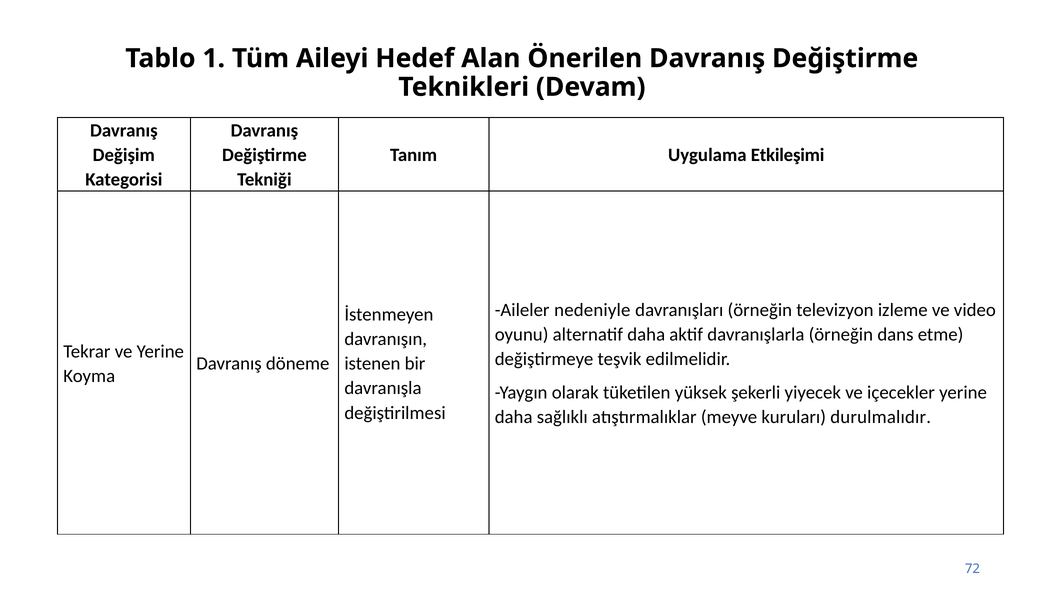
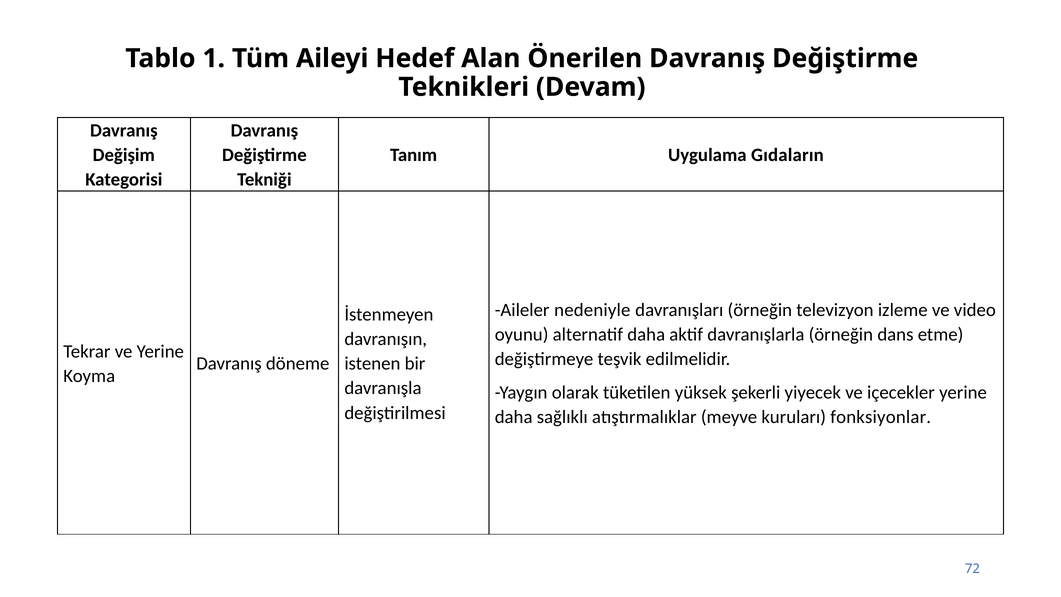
Etkileşimi: Etkileşimi -> Gıdaların
durulmalıdır: durulmalıdır -> fonksiyonlar
